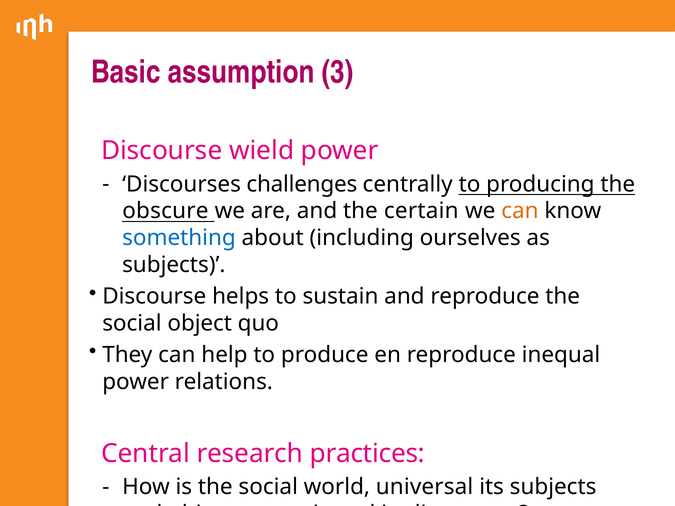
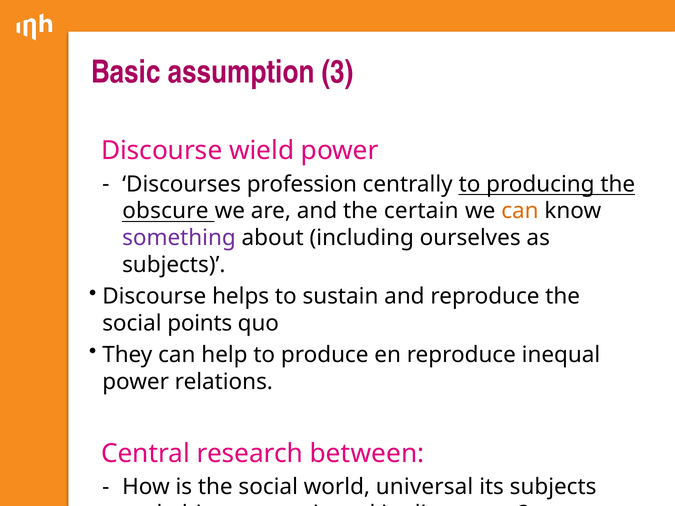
challenges: challenges -> profession
something colour: blue -> purple
object: object -> points
practices: practices -> between
